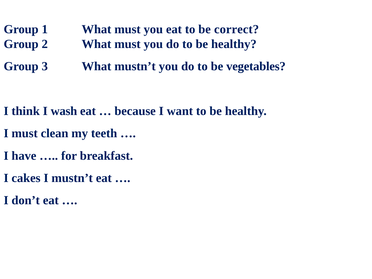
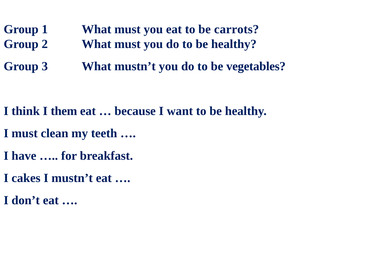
correct: correct -> carrots
wash: wash -> them
